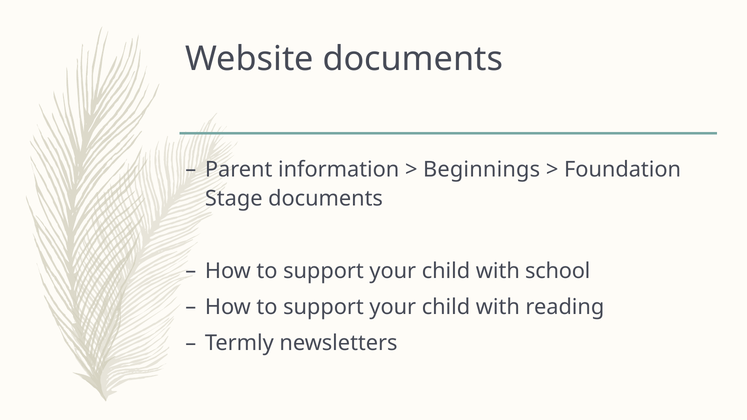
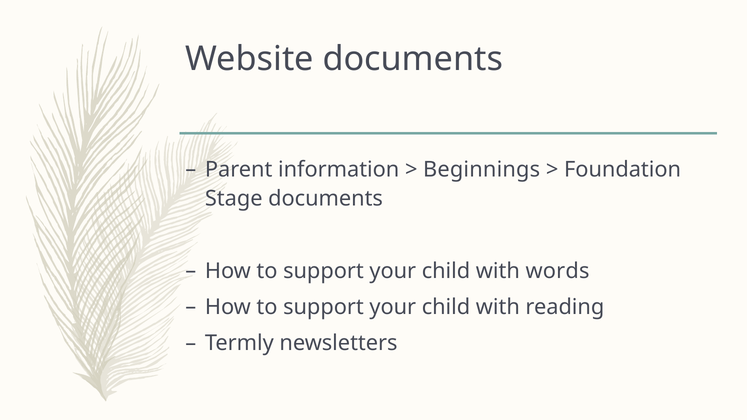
school: school -> words
